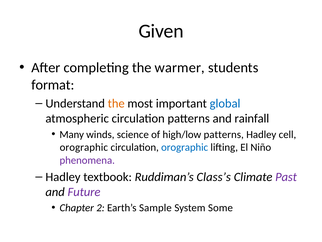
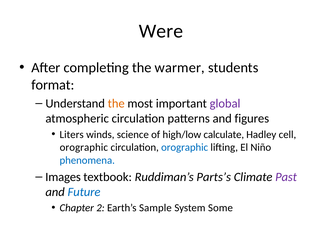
Given: Given -> Were
global colour: blue -> purple
rainfall: rainfall -> figures
Many: Many -> Liters
high/low patterns: patterns -> calculate
phenomena colour: purple -> blue
Hadley at (63, 177): Hadley -> Images
Class’s: Class’s -> Parts’s
Future colour: purple -> blue
